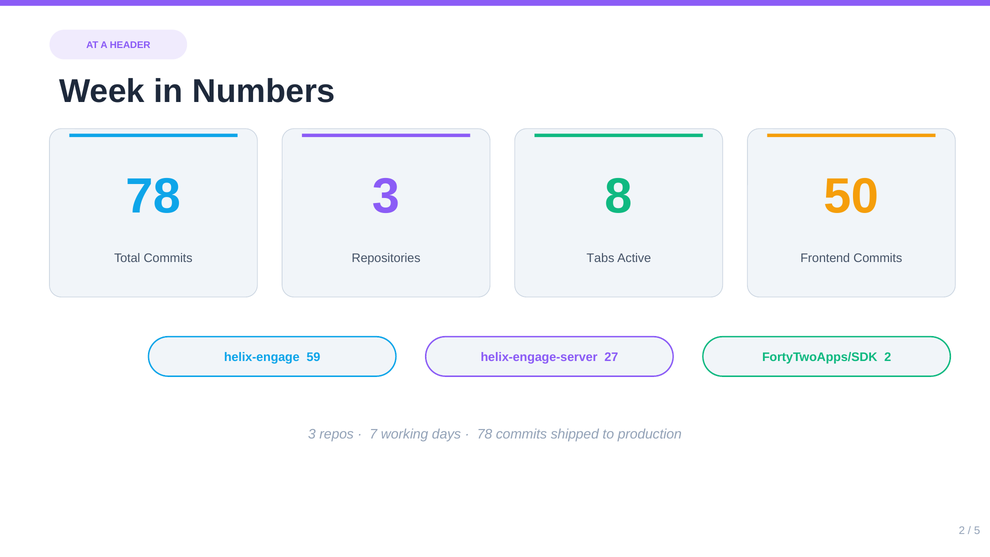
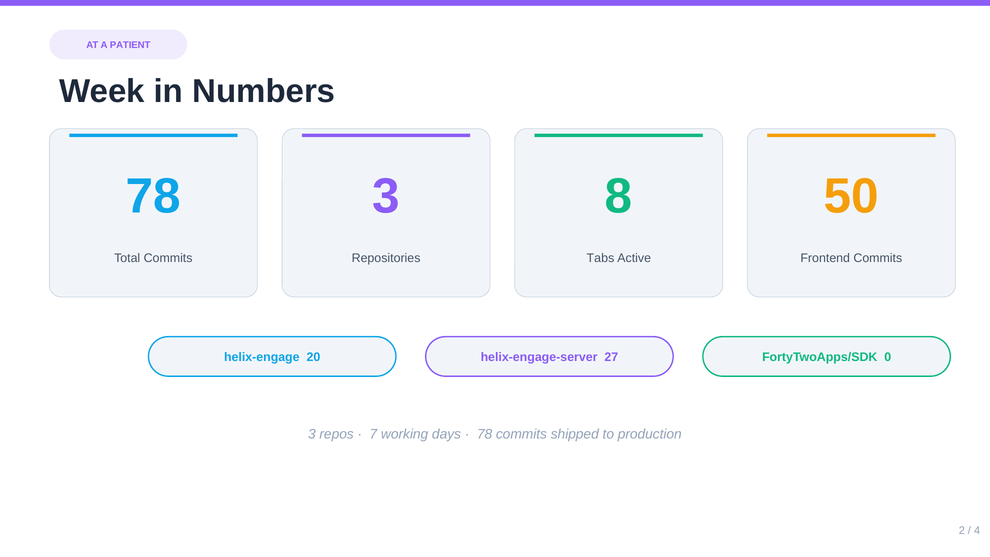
HEADER: HEADER -> PATIENT
59: 59 -> 20
FortyTwoApps/SDK 2: 2 -> 0
5: 5 -> 4
